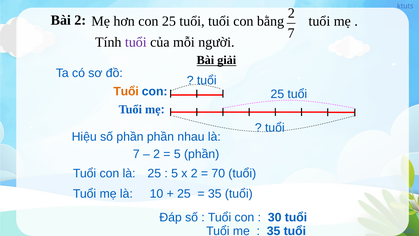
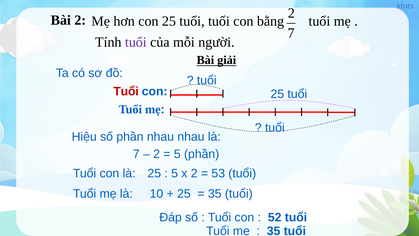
Tuổi at (126, 91) colour: orange -> red
phần phần: phần -> nhau
70: 70 -> 53
30: 30 -> 52
